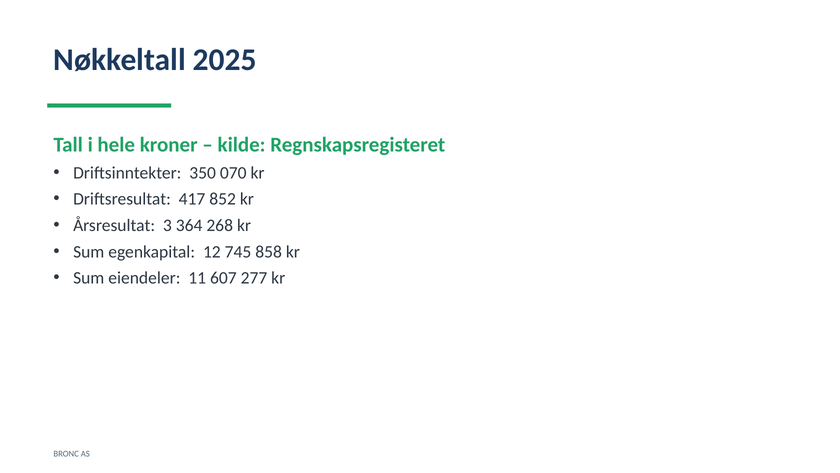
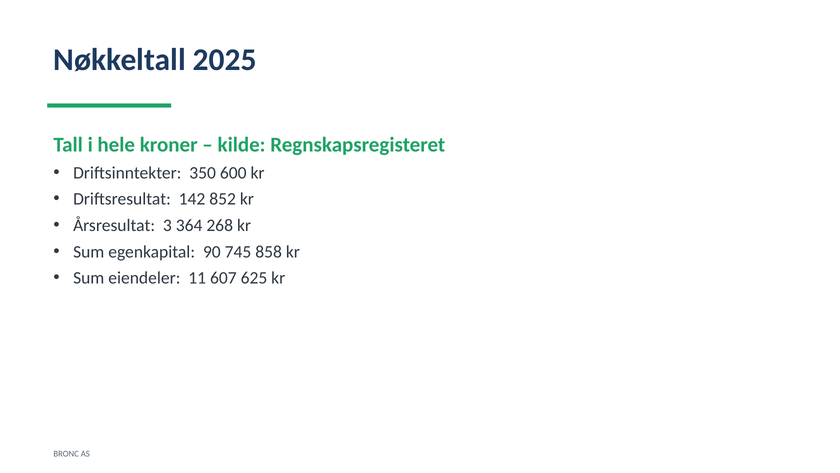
070: 070 -> 600
417: 417 -> 142
12: 12 -> 90
277: 277 -> 625
